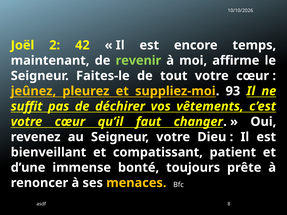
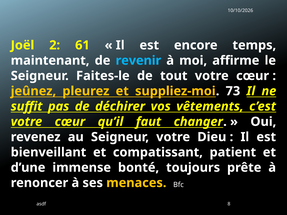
42: 42 -> 61
revenir colour: light green -> light blue
93: 93 -> 73
